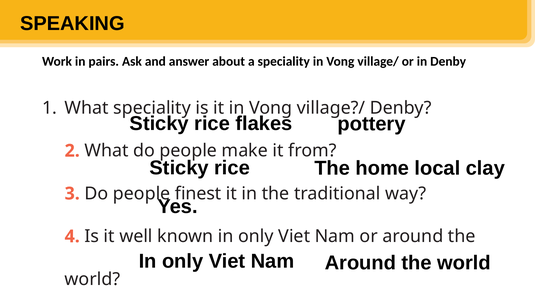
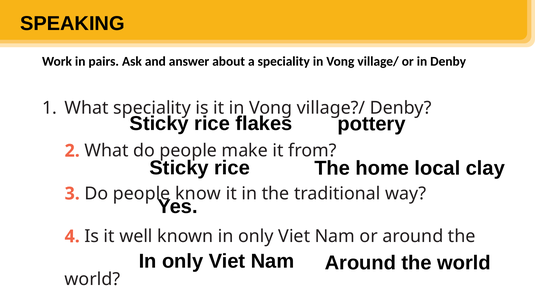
finest: finest -> know
